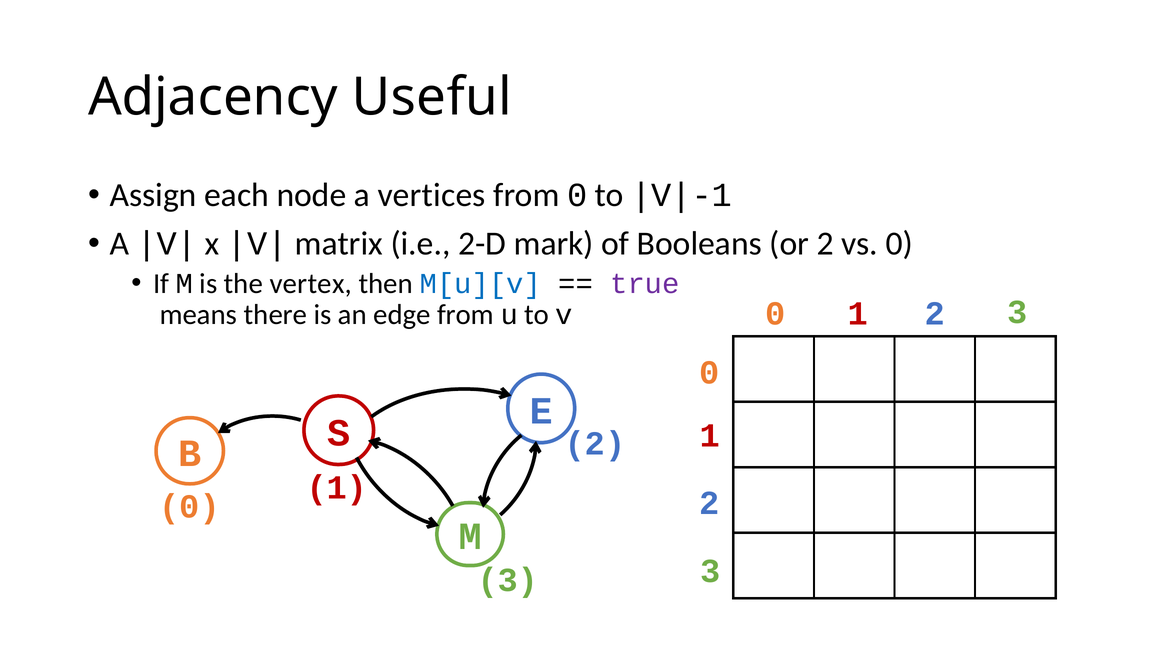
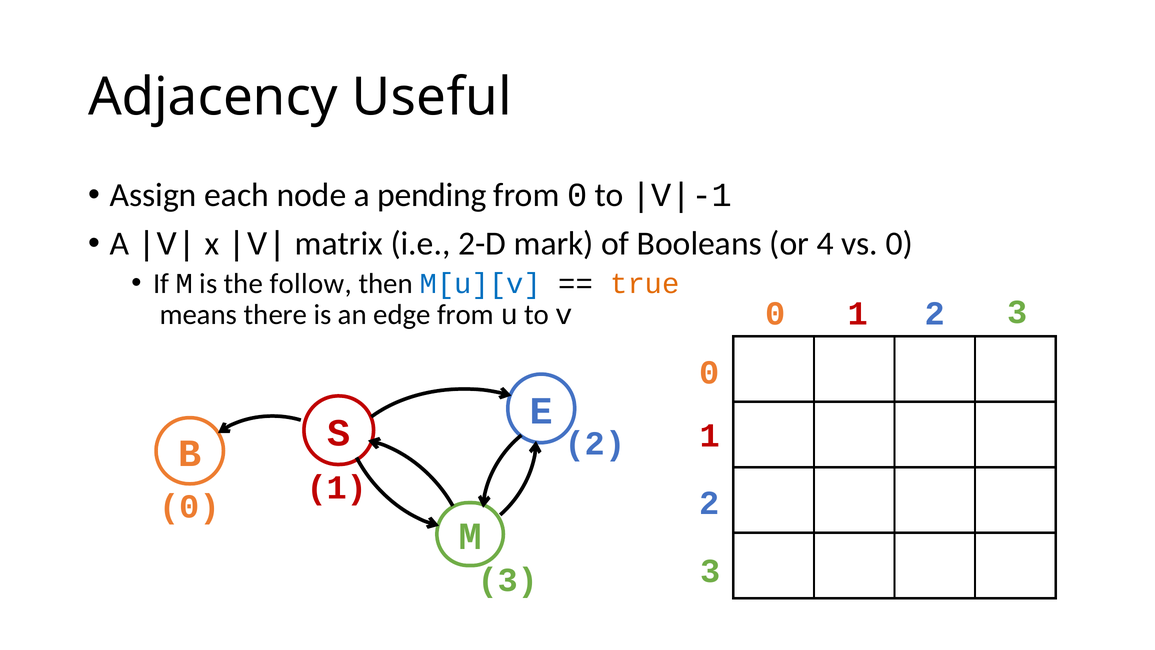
vertices: vertices -> pending
or 2: 2 -> 4
vertex: vertex -> follow
true colour: purple -> orange
